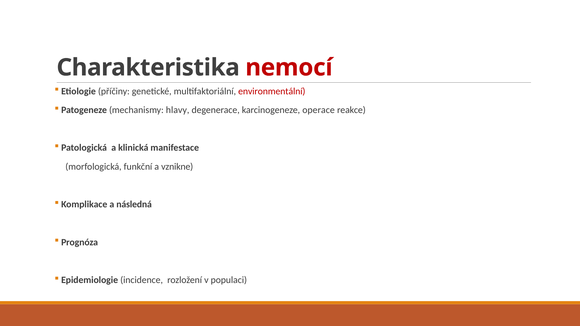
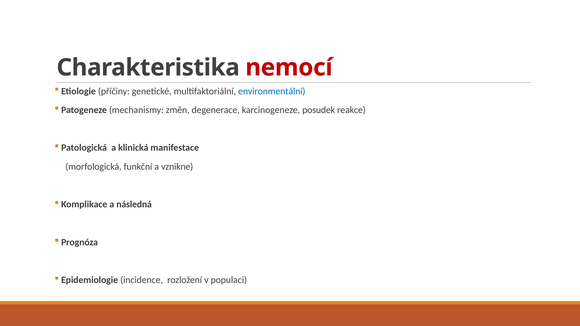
environmentální colour: red -> blue
hlavy: hlavy -> změn
operace: operace -> posudek
